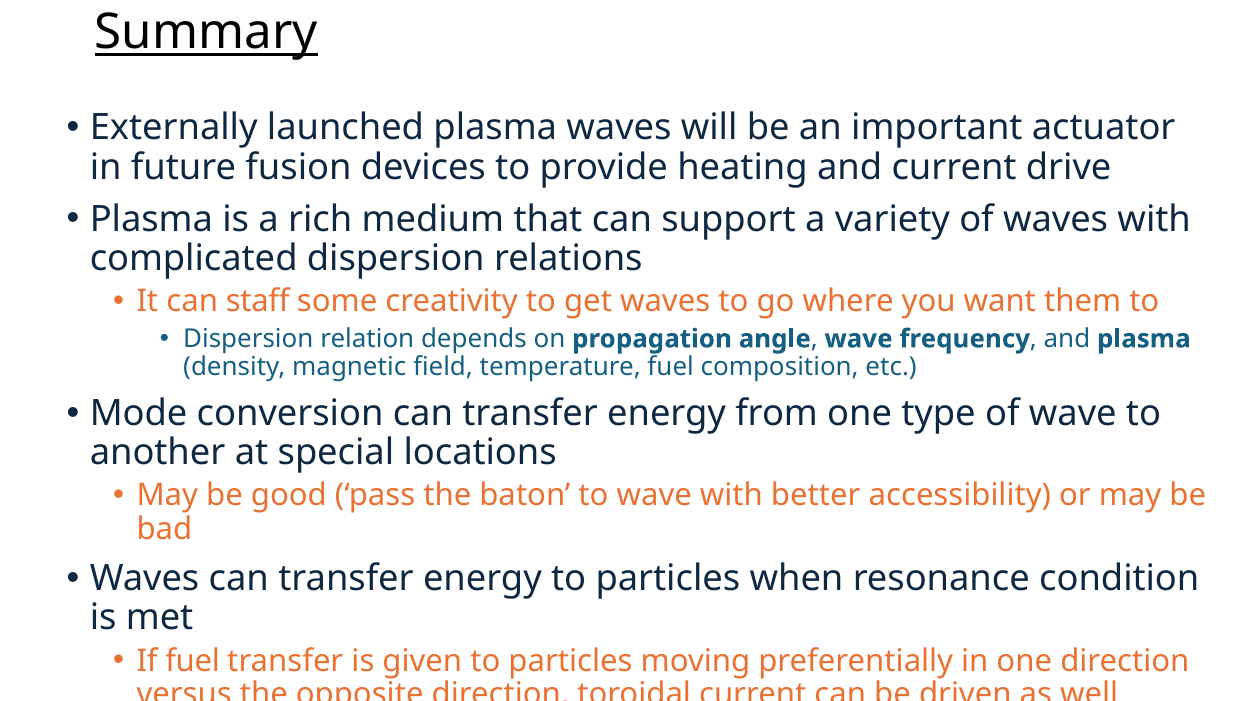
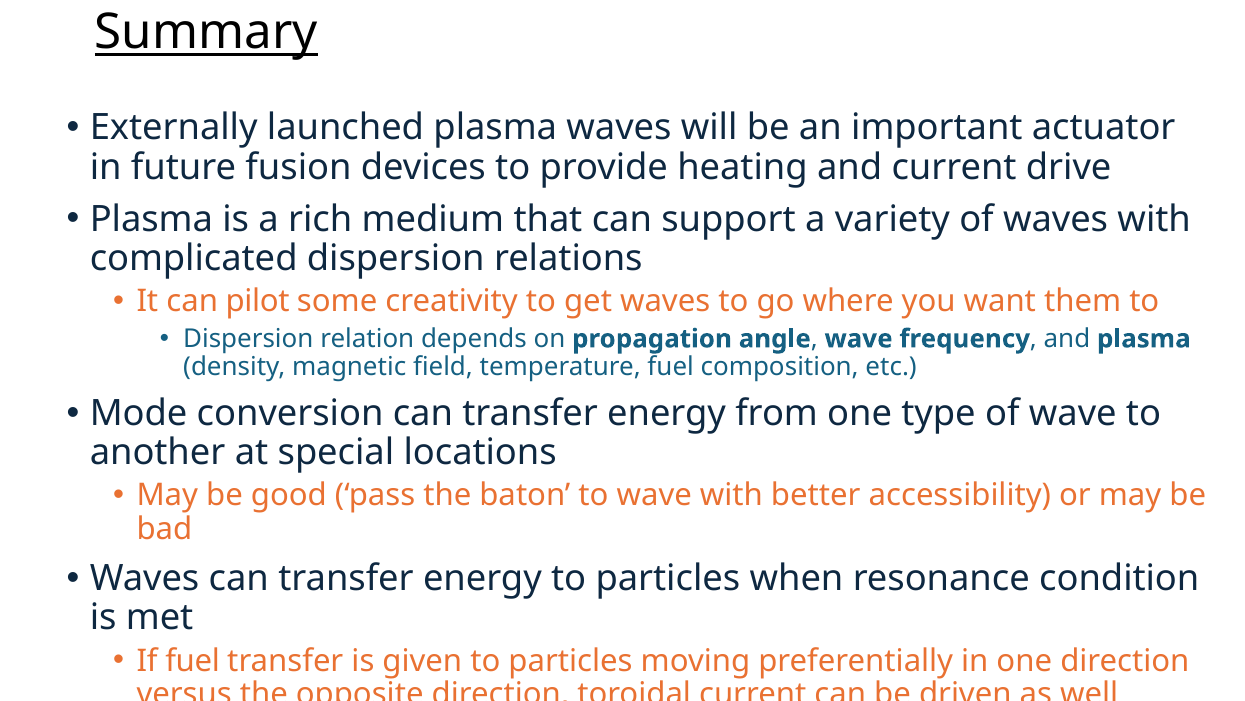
staff: staff -> pilot
